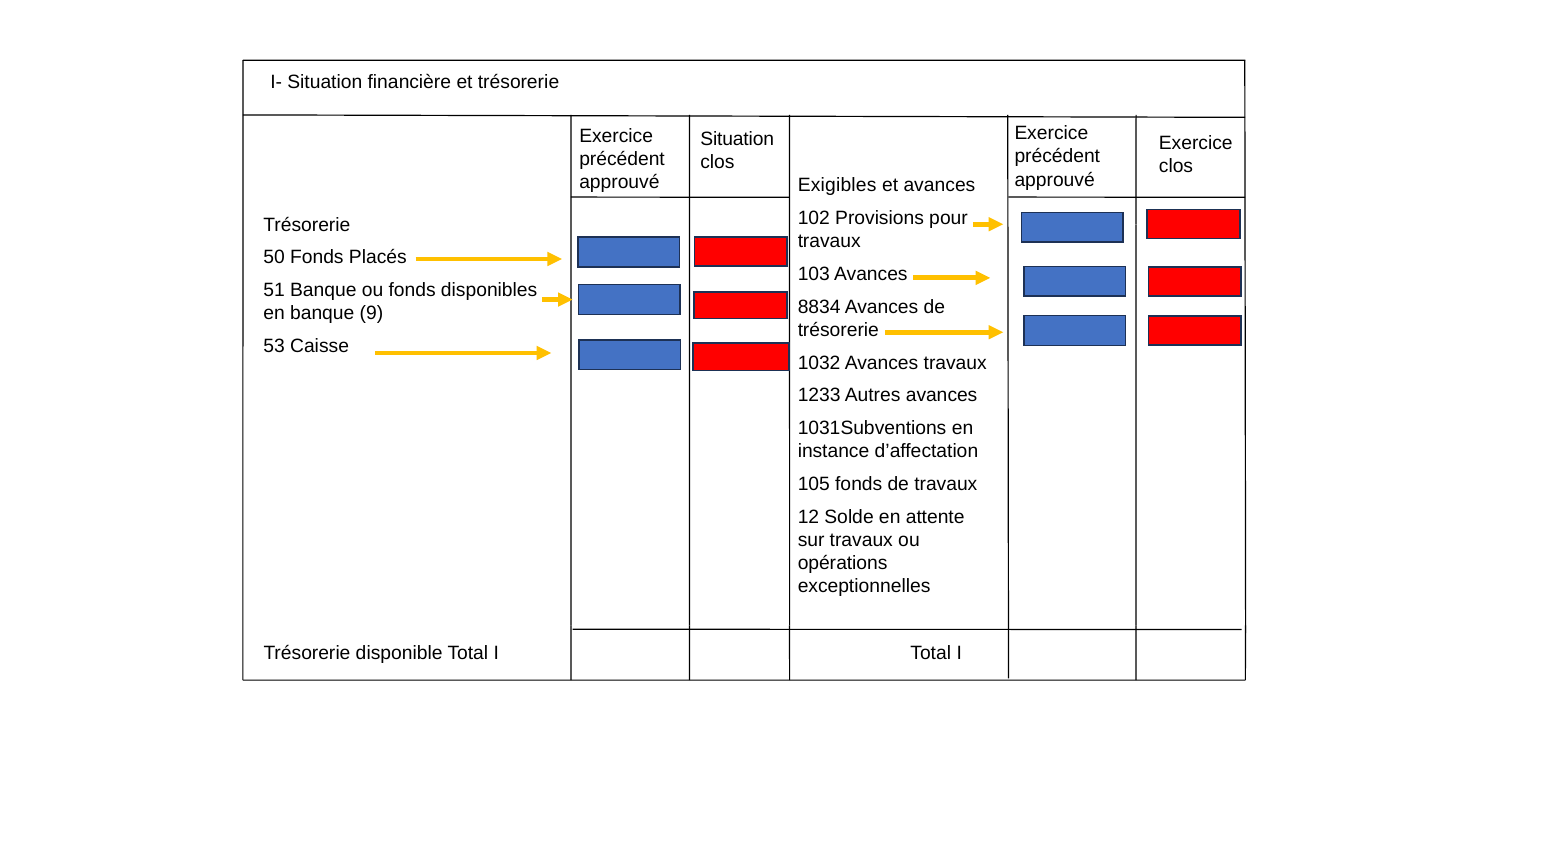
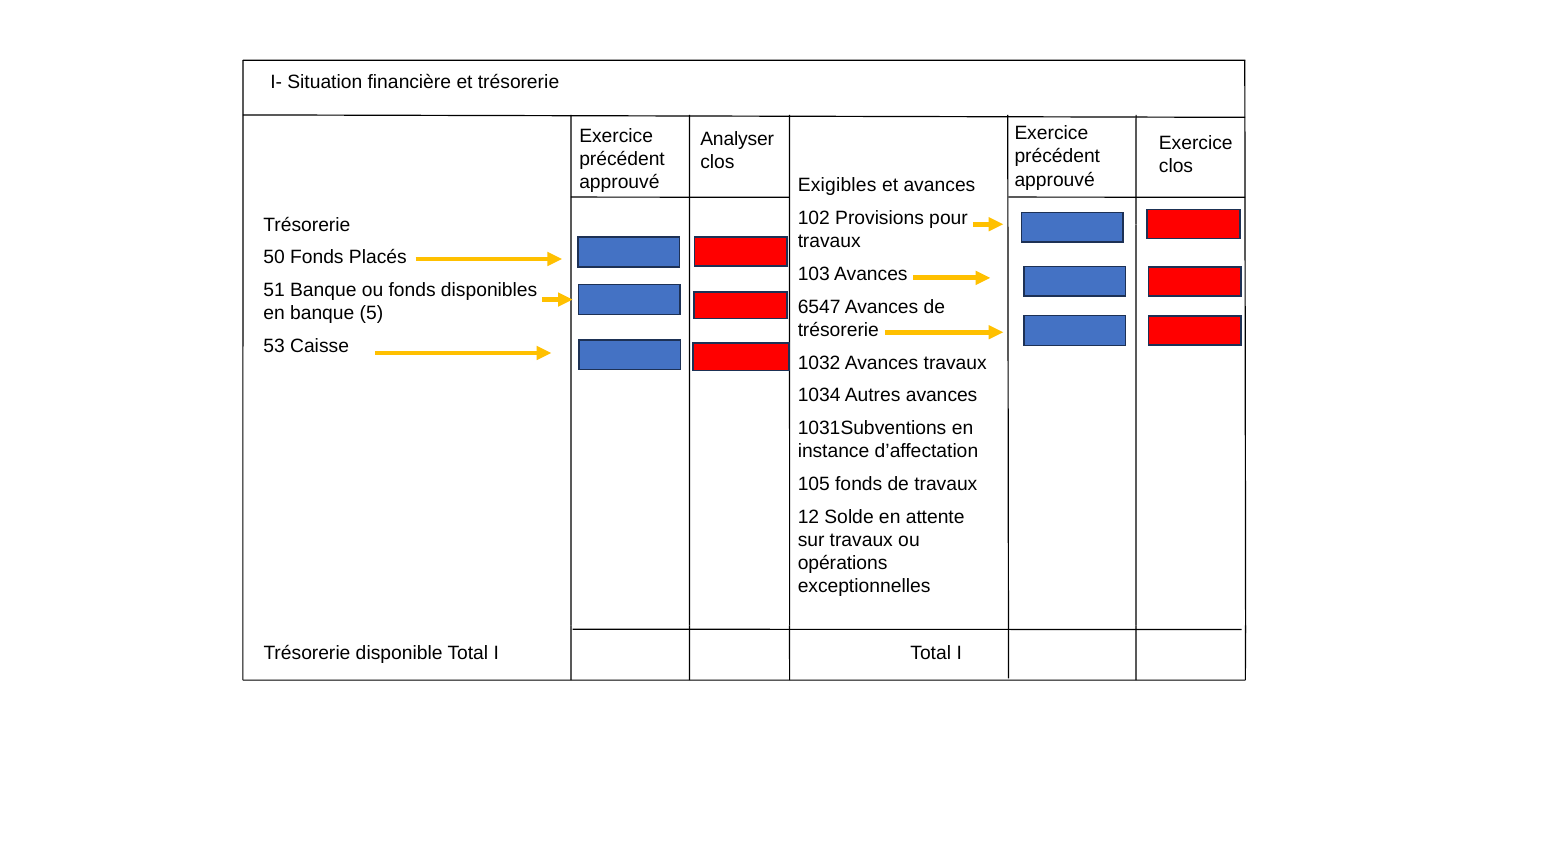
Situation at (737, 139): Situation -> Analyser
8834: 8834 -> 6547
9: 9 -> 5
1233: 1233 -> 1034
